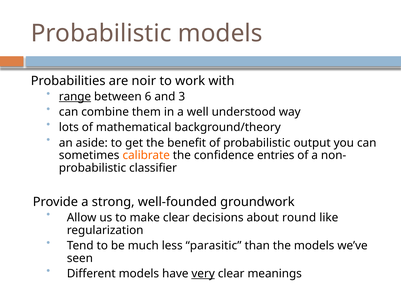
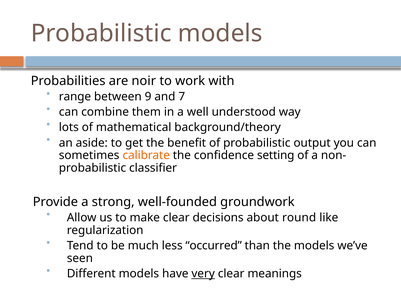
range underline: present -> none
6: 6 -> 9
3: 3 -> 7
entries: entries -> setting
parasitic: parasitic -> occurred
